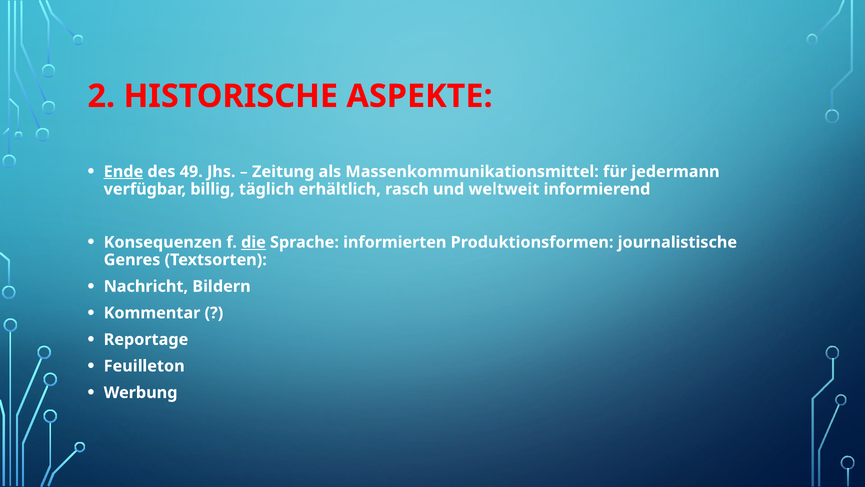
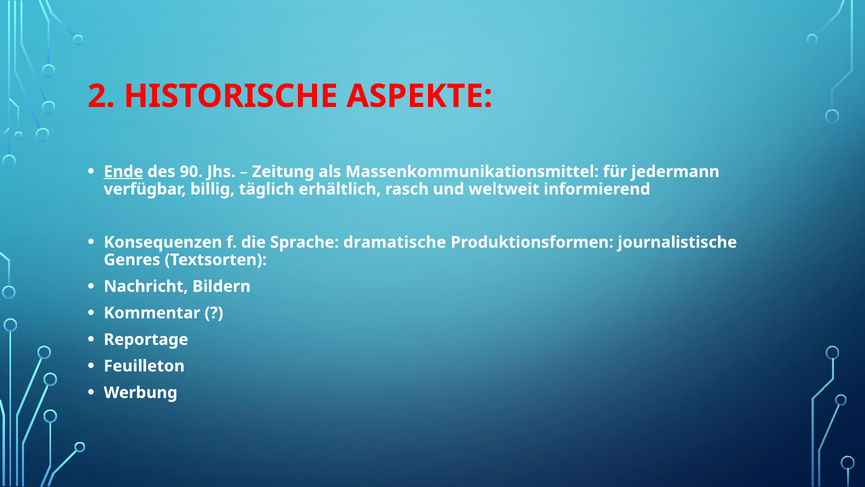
49: 49 -> 90
die underline: present -> none
informierten: informierten -> dramatische
